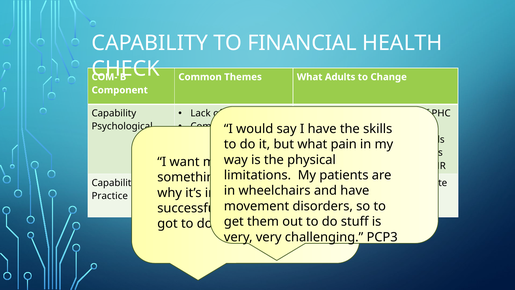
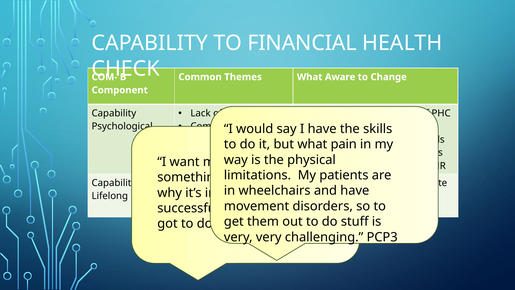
Adults: Adults -> Aware
Practice: Practice -> Lifelong
